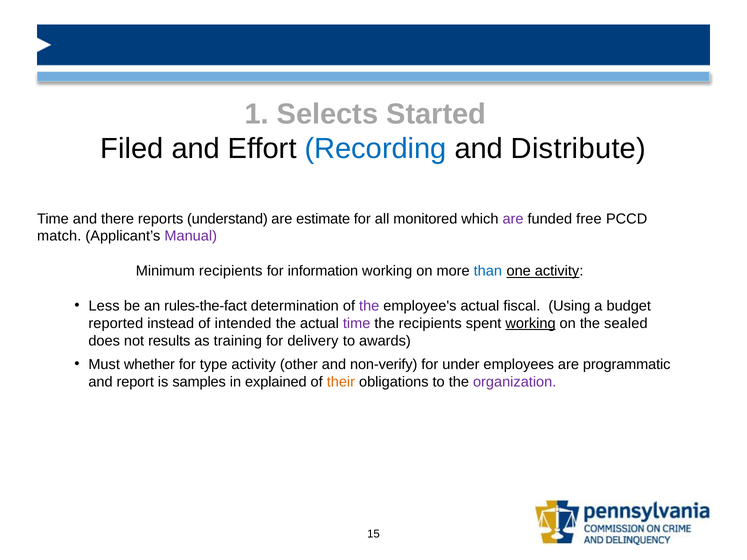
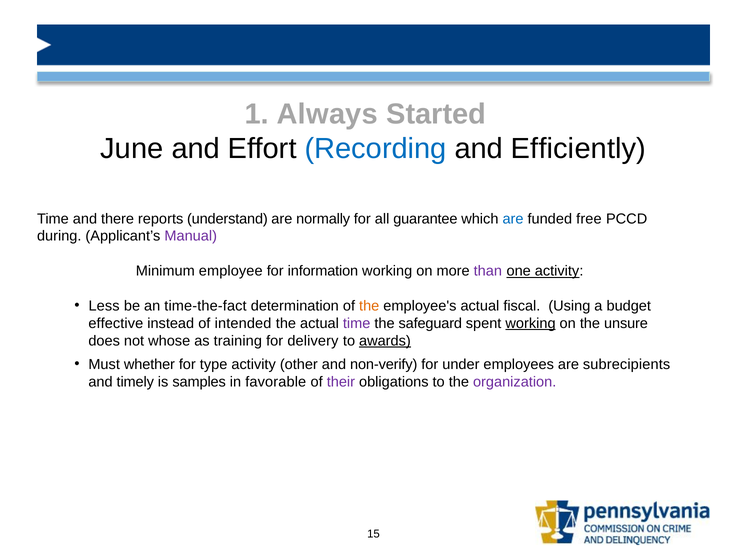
Selects: Selects -> Always
Filed: Filed -> June
Distribute: Distribute -> Efficiently
estimate: estimate -> normally
monitored: monitored -> guarantee
are at (513, 219) colour: purple -> blue
match: match -> during
Minimum recipients: recipients -> employee
than colour: blue -> purple
rules-the-fact: rules-the-fact -> time-the-fact
the at (369, 306) colour: purple -> orange
reported: reported -> effective
the recipients: recipients -> safeguard
sealed: sealed -> unsure
results: results -> whose
awards underline: none -> present
programmatic: programmatic -> subrecipients
report: report -> timely
explained: explained -> favorable
their colour: orange -> purple
